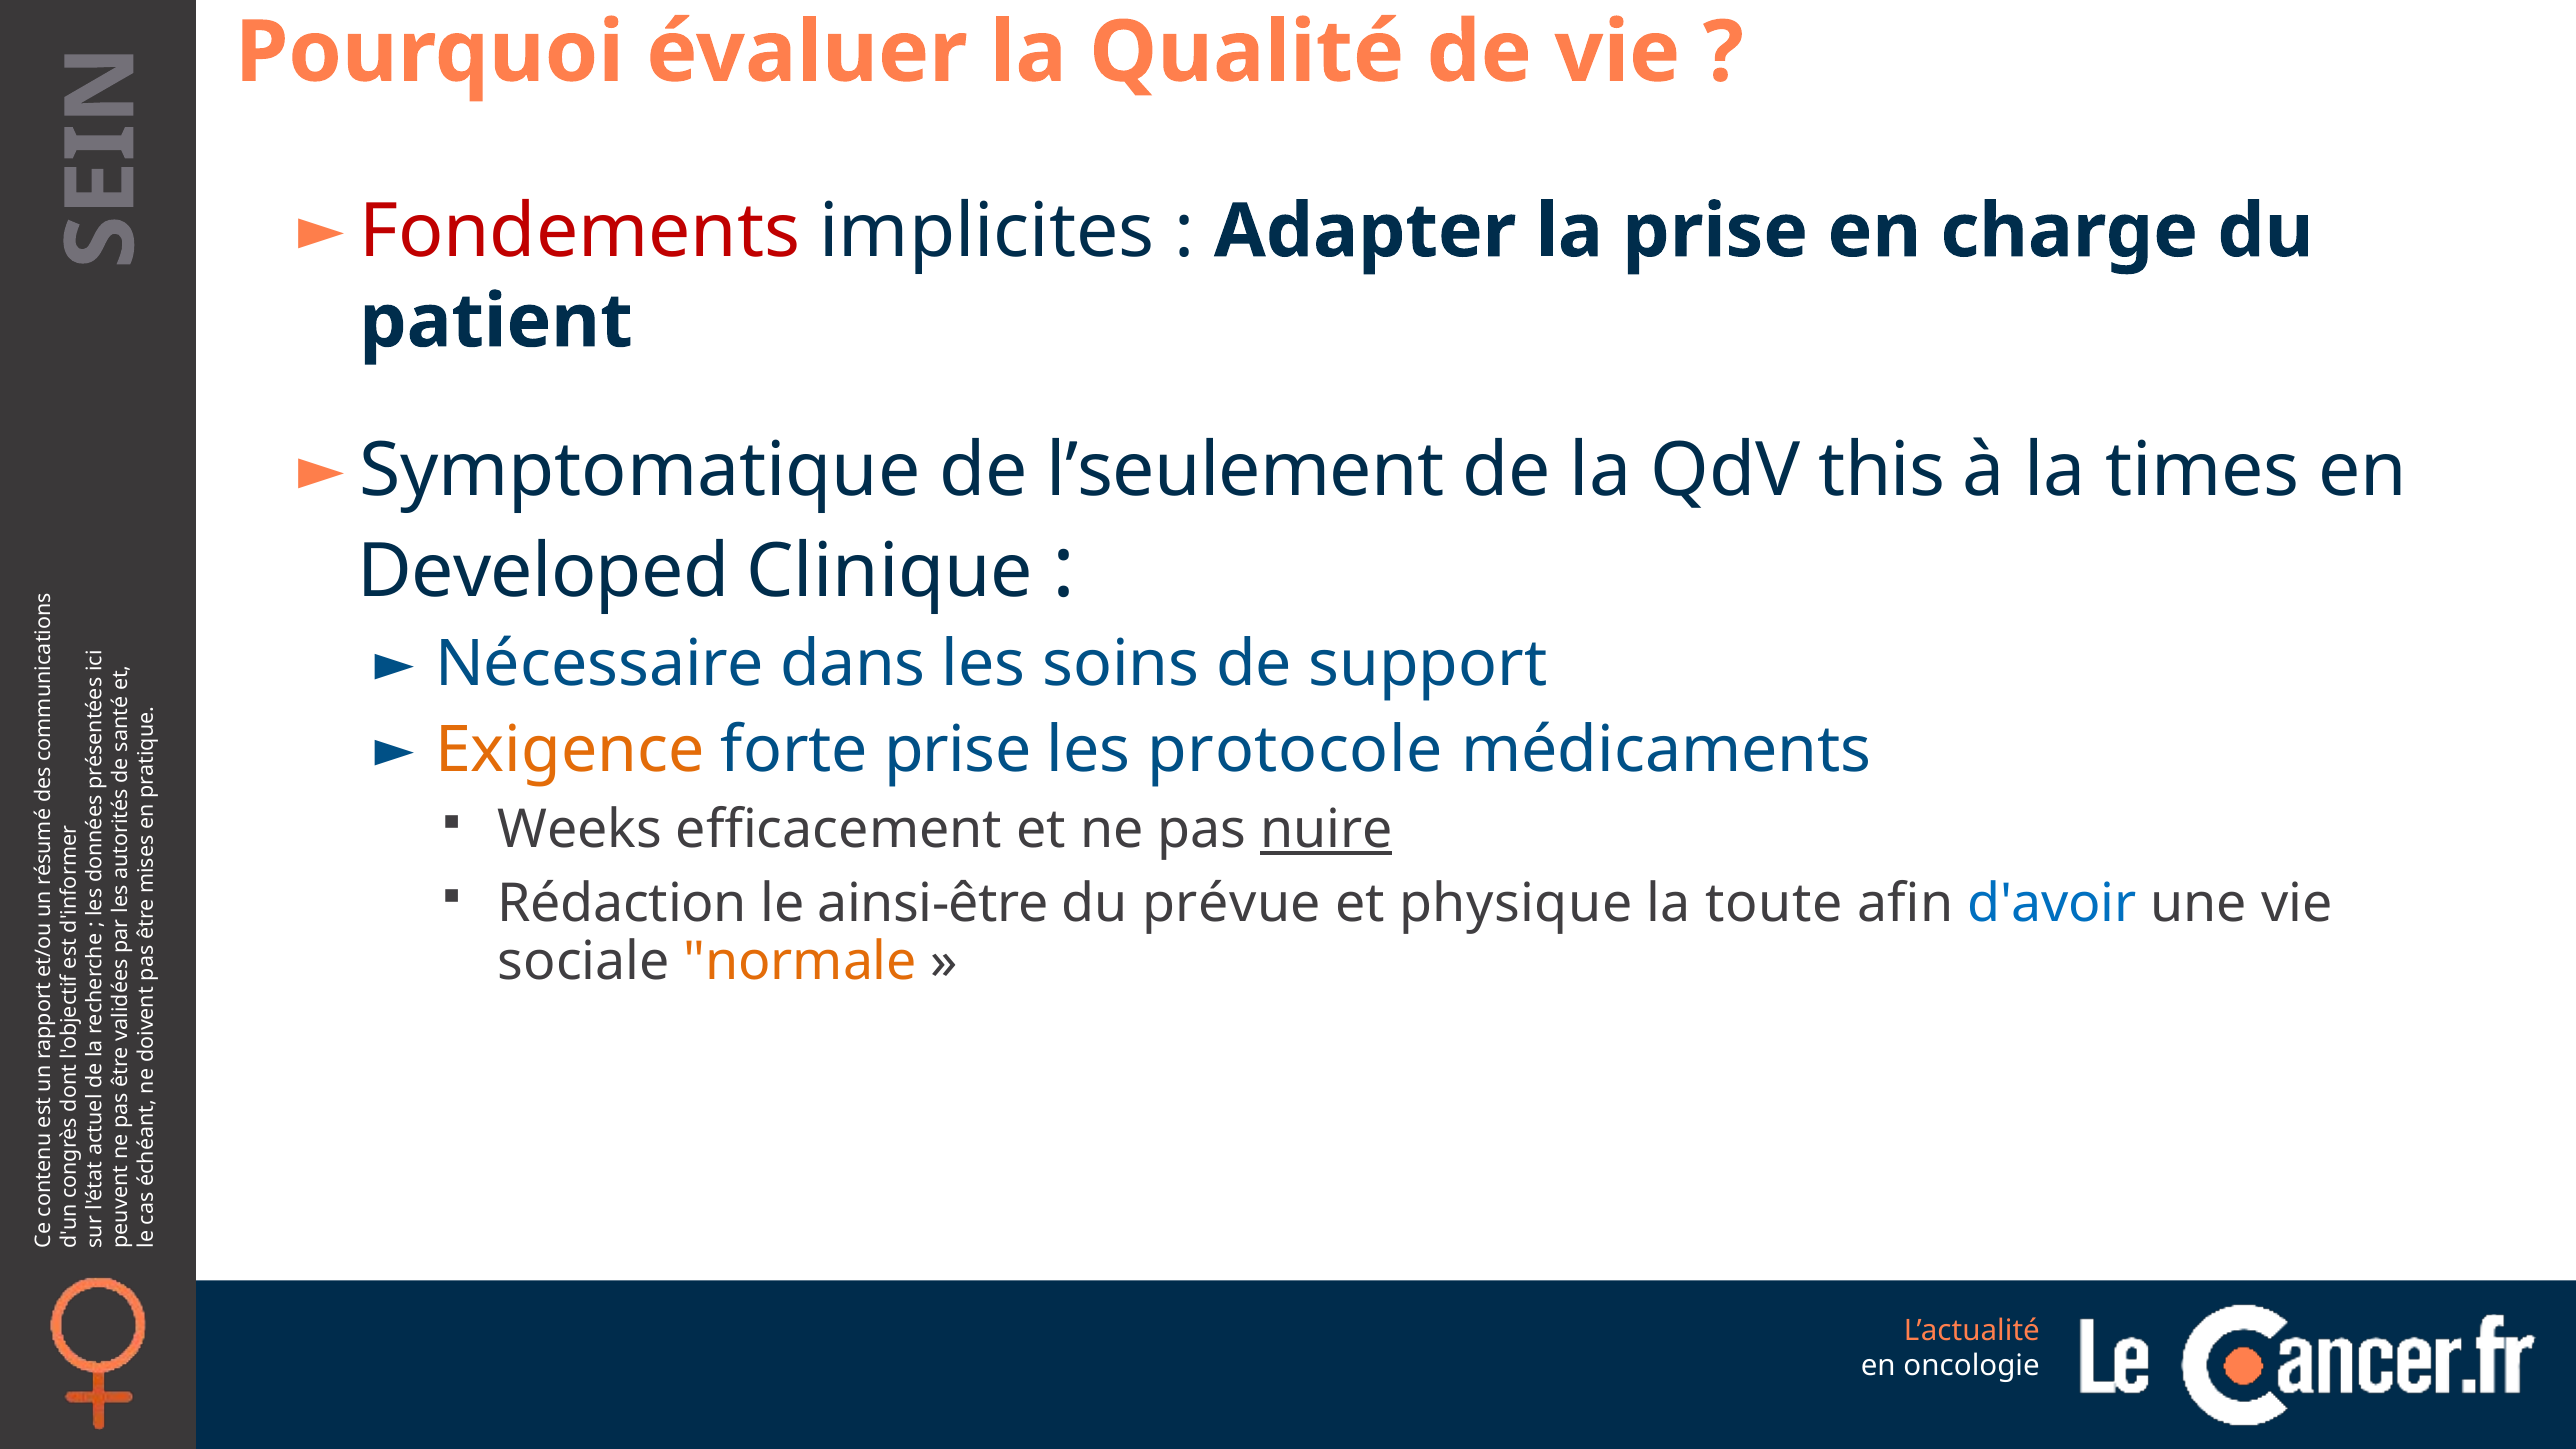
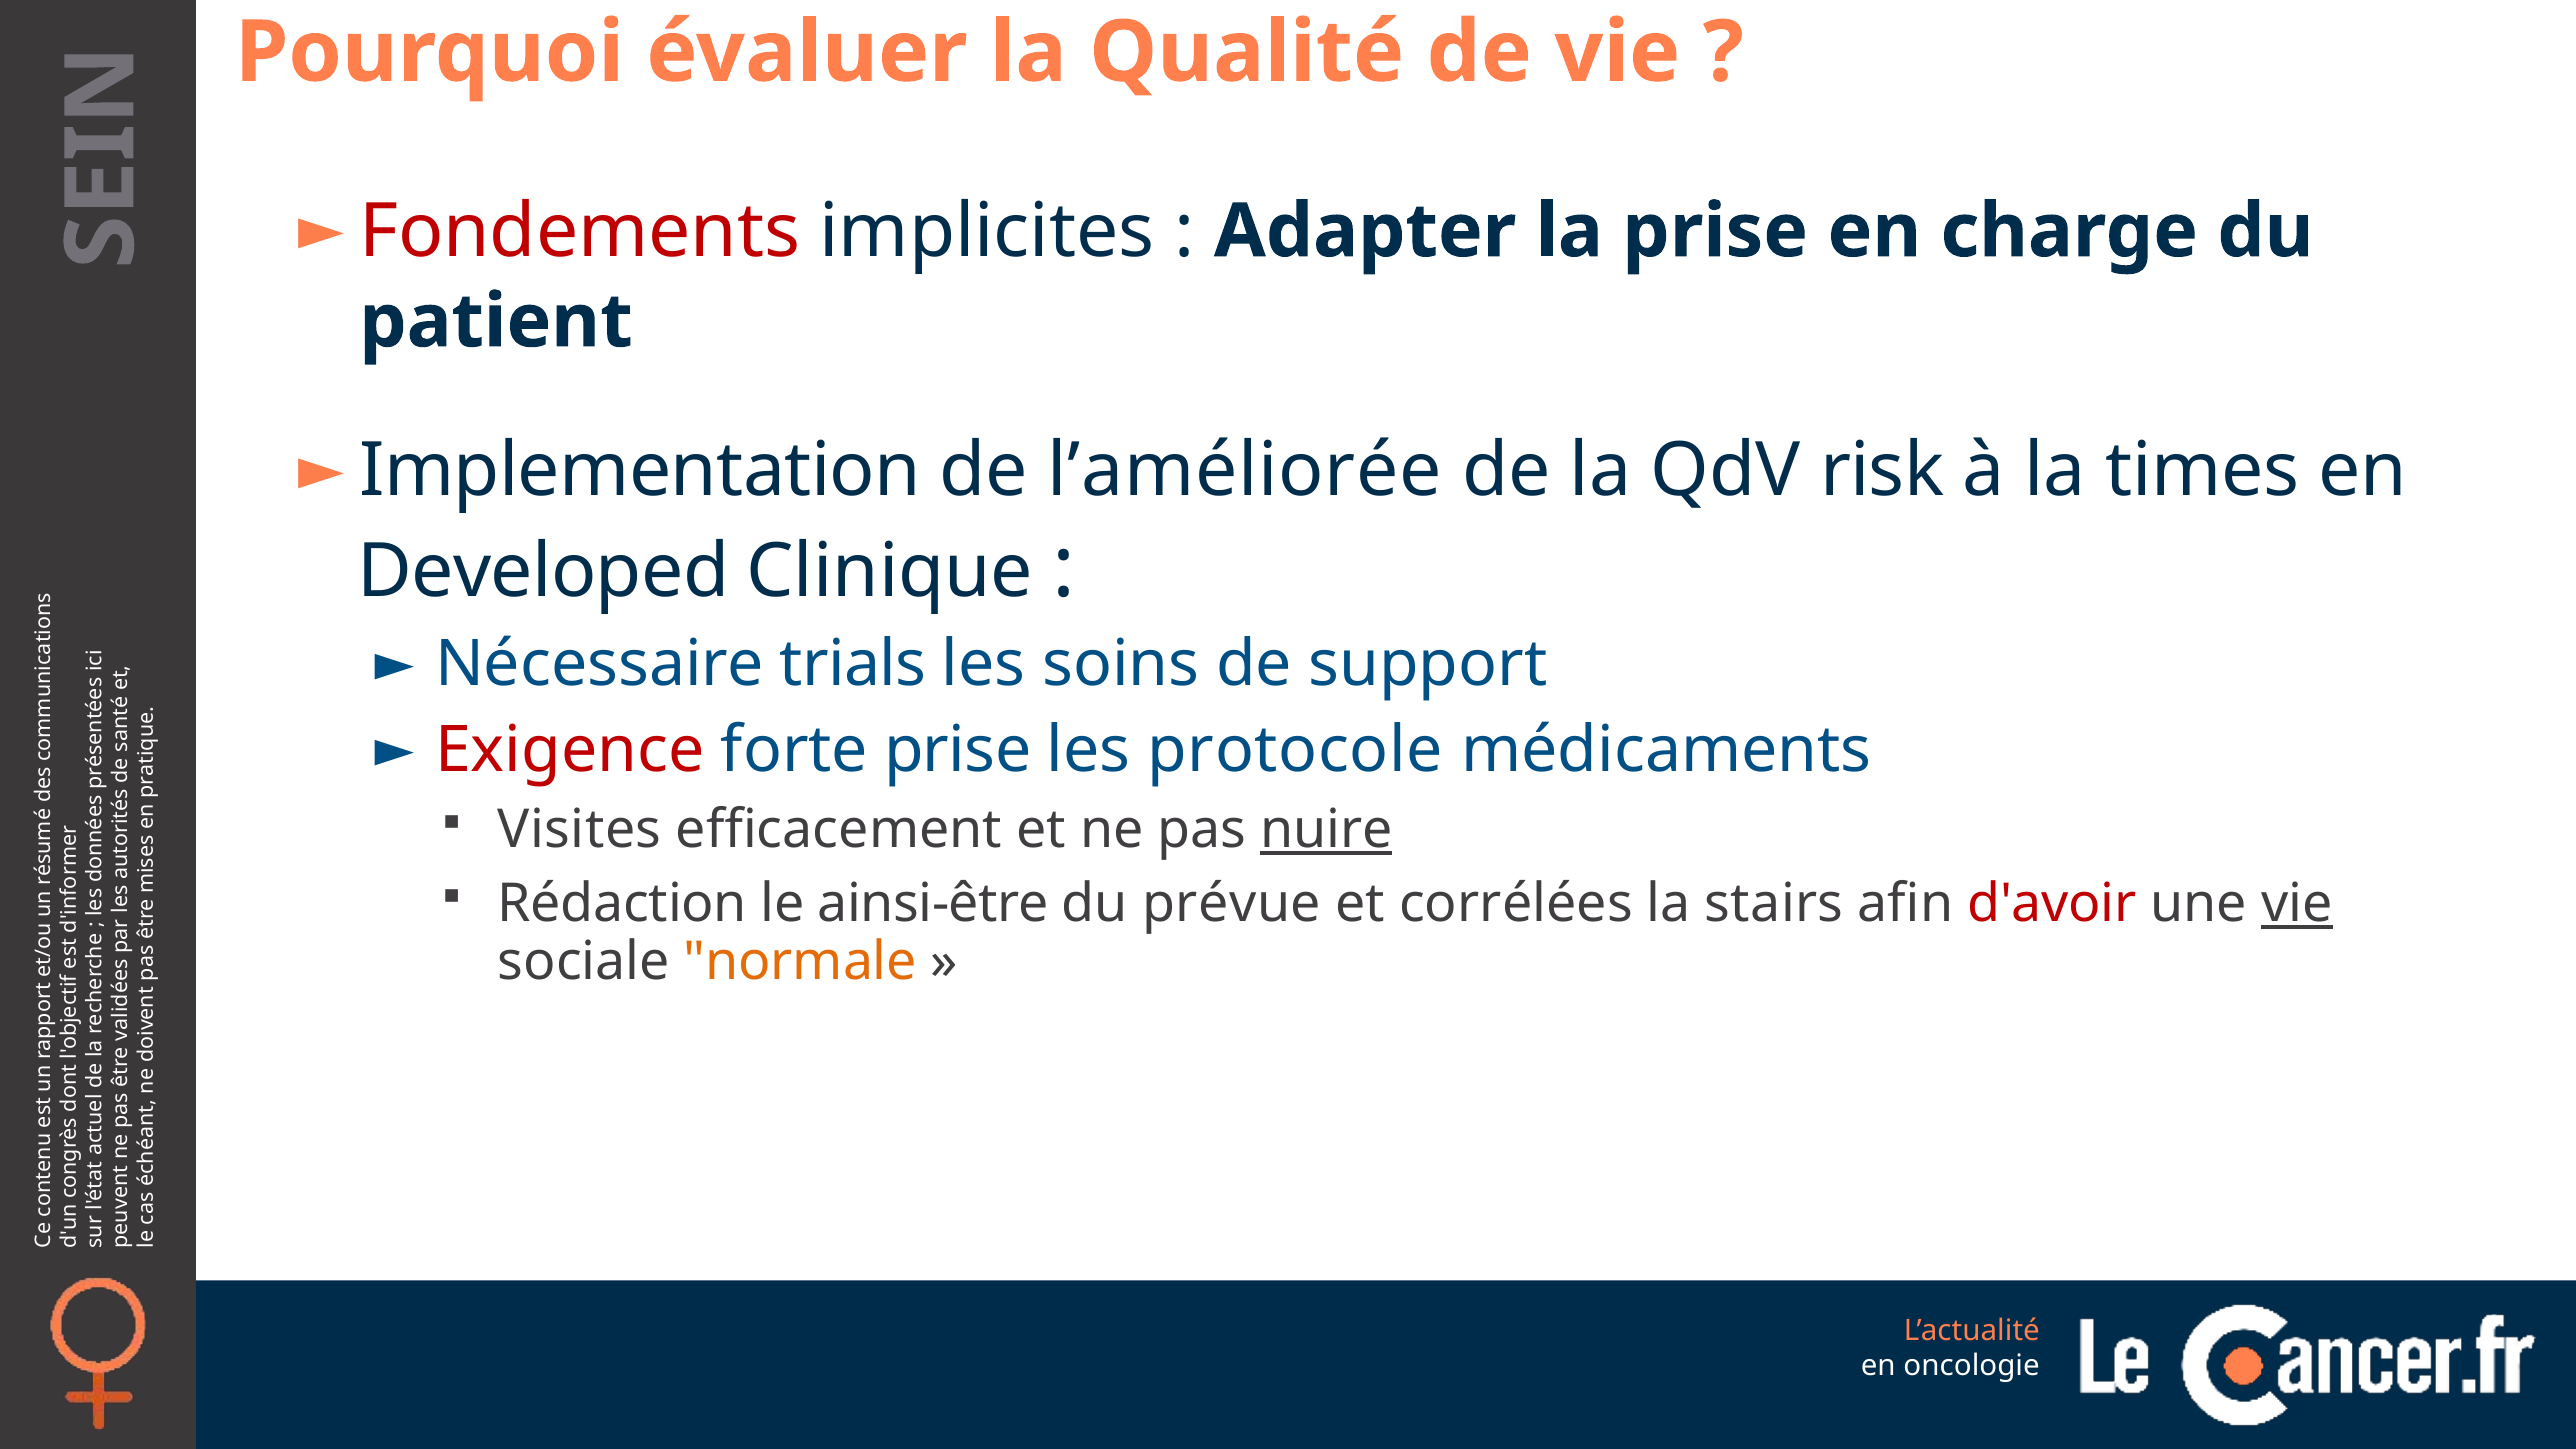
Symptomatique: Symptomatique -> Implementation
l’seulement: l’seulement -> l’améliorée
this: this -> risk
dans: dans -> trials
Exigence colour: orange -> red
Weeks: Weeks -> Visites
physique: physique -> corrélées
toute: toute -> stairs
d'avoir colour: blue -> red
vie at (2297, 904) underline: none -> present
